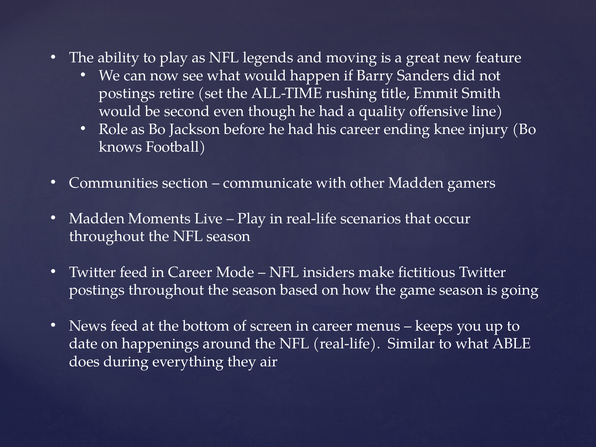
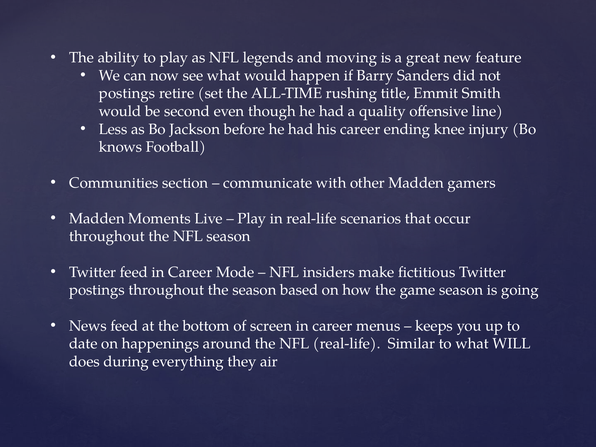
Role: Role -> Less
ABLE: ABLE -> WILL
